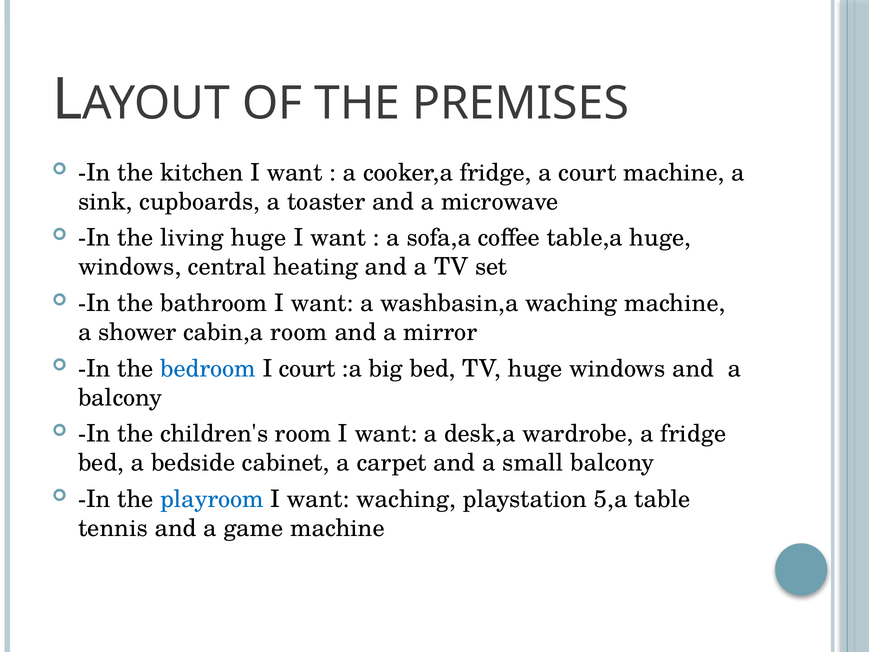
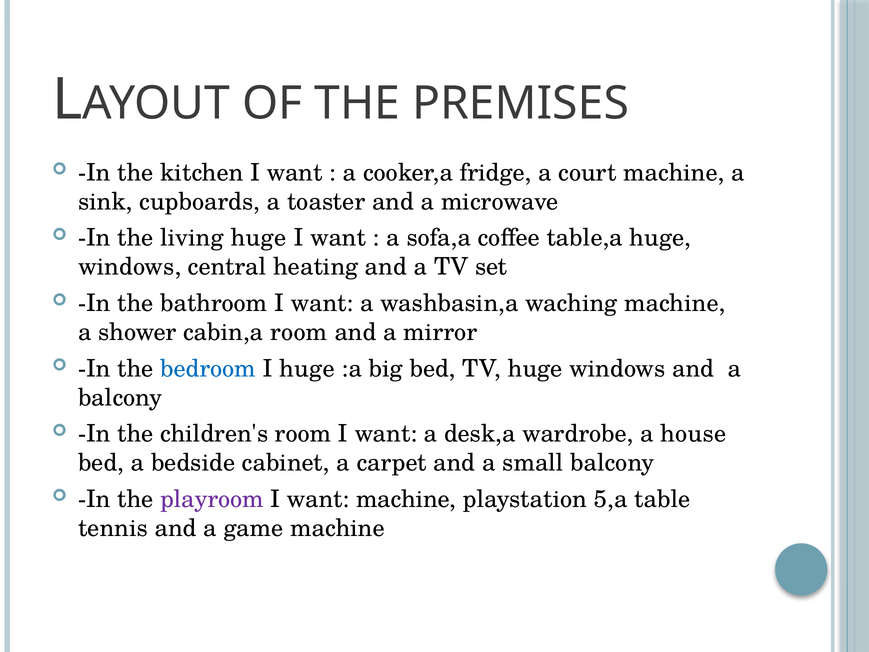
I court: court -> huge
a fridge: fridge -> house
playroom colour: blue -> purple
want waching: waching -> machine
